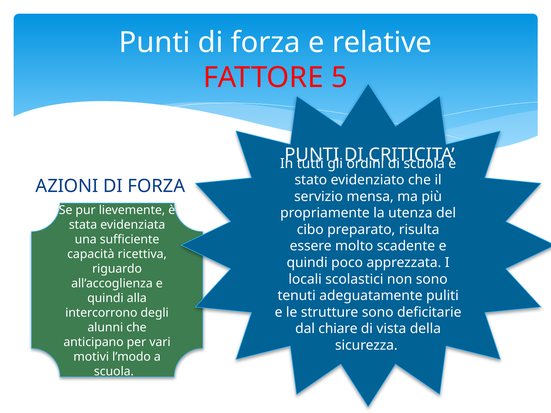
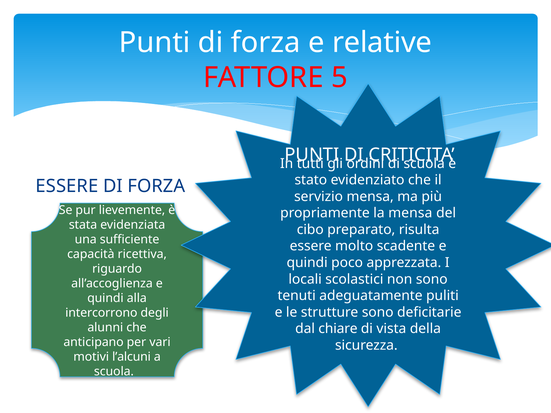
AZIONI at (67, 186): AZIONI -> ESSERE
la utenza: utenza -> mensa
l’modo: l’modo -> l’alcuni
